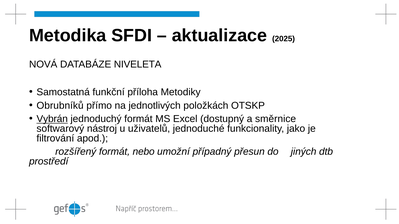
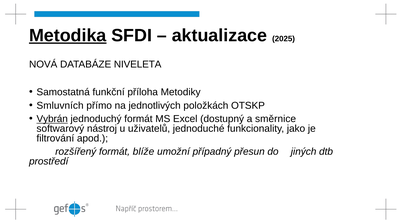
Metodika underline: none -> present
Obrubníků: Obrubníků -> Smluvních
nebo: nebo -> blíže
